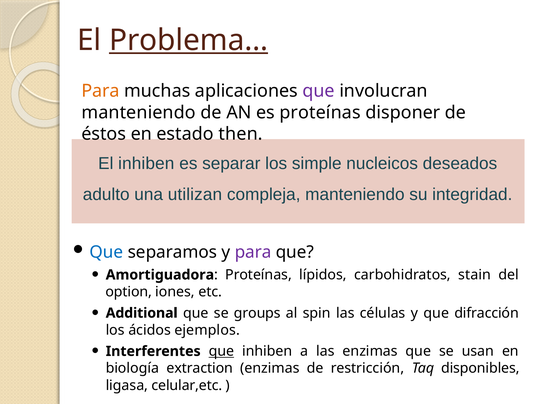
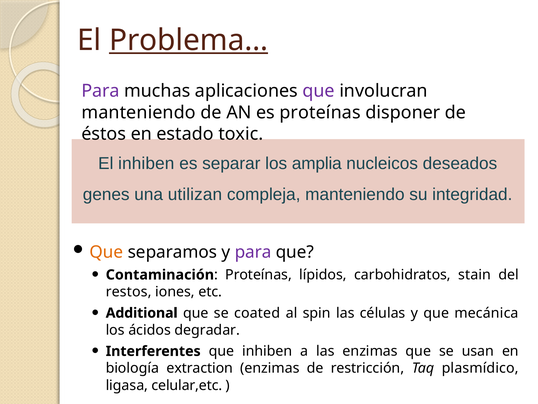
Para at (101, 91) colour: orange -> purple
then: then -> toxic
simple: simple -> amplia
adulto: adulto -> genes
Que at (106, 252) colour: blue -> orange
Amortiguadora: Amortiguadora -> Contaminación
option: option -> restos
groups: groups -> coated
difracción: difracción -> mecánica
ejemplos: ejemplos -> degradar
que at (221, 351) underline: present -> none
disponibles: disponibles -> plasmídico
